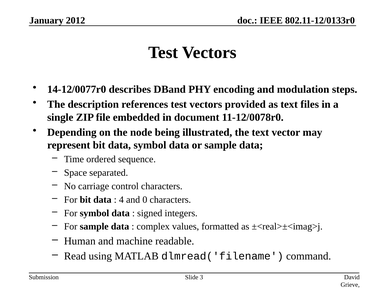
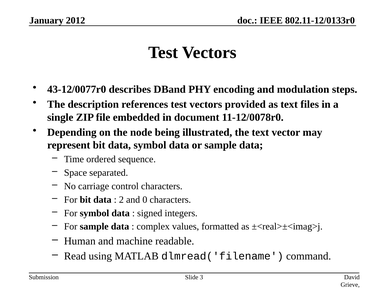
14-12/0077r0: 14-12/0077r0 -> 43-12/0077r0
4: 4 -> 2
